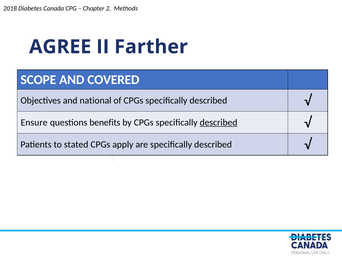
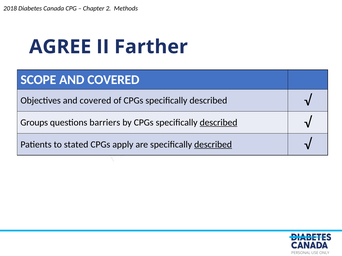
Objectives and national: national -> covered
Ensure: Ensure -> Groups
benefits: benefits -> barriers
described at (213, 145) underline: none -> present
